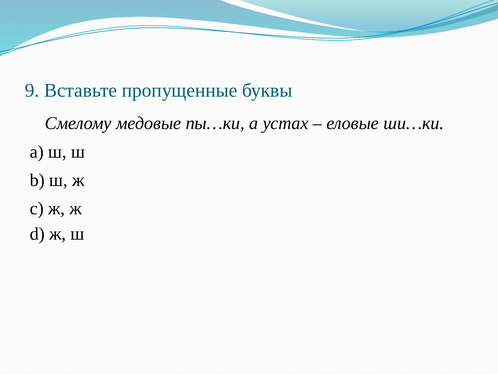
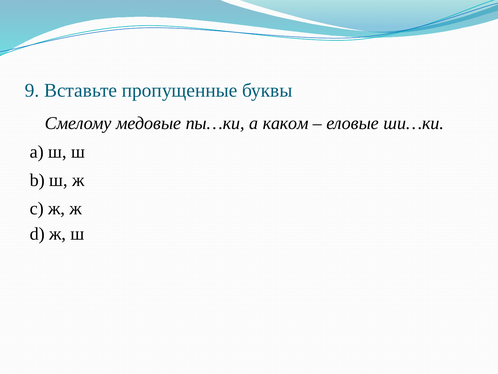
устах: устах -> каком
